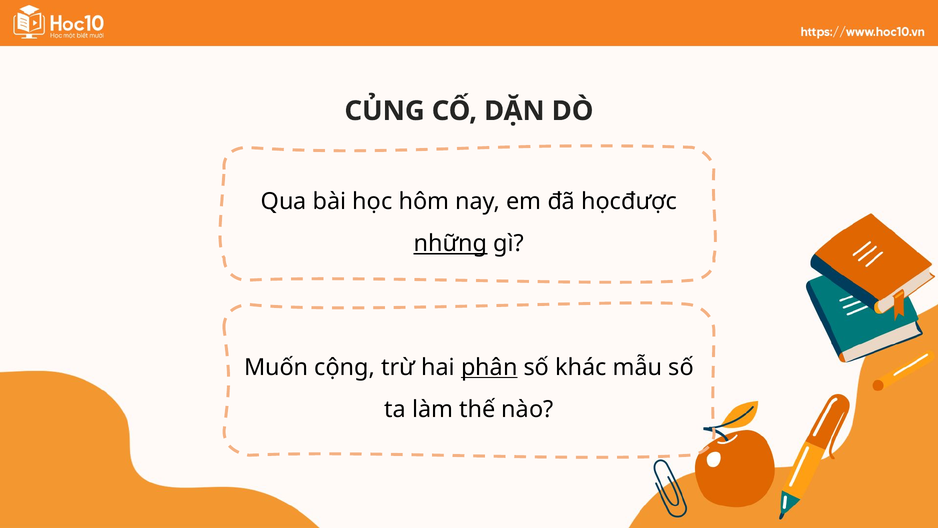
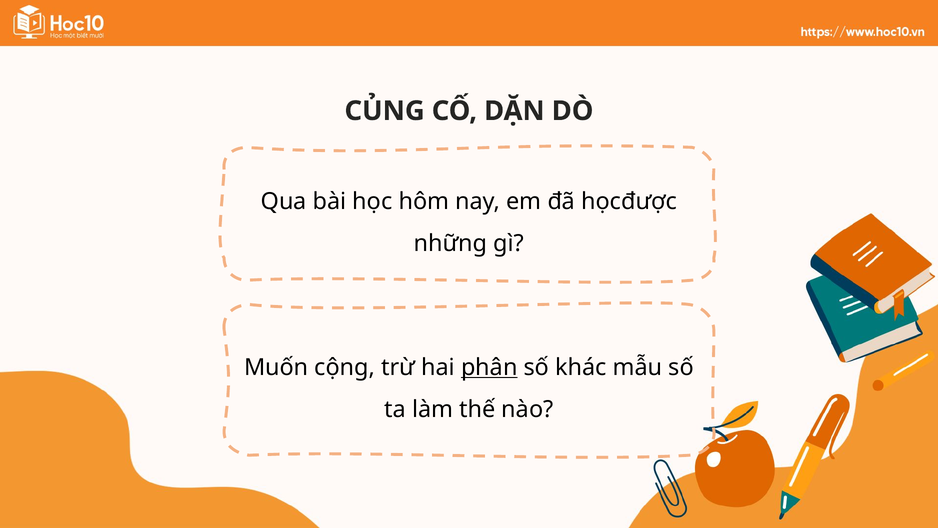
những underline: present -> none
